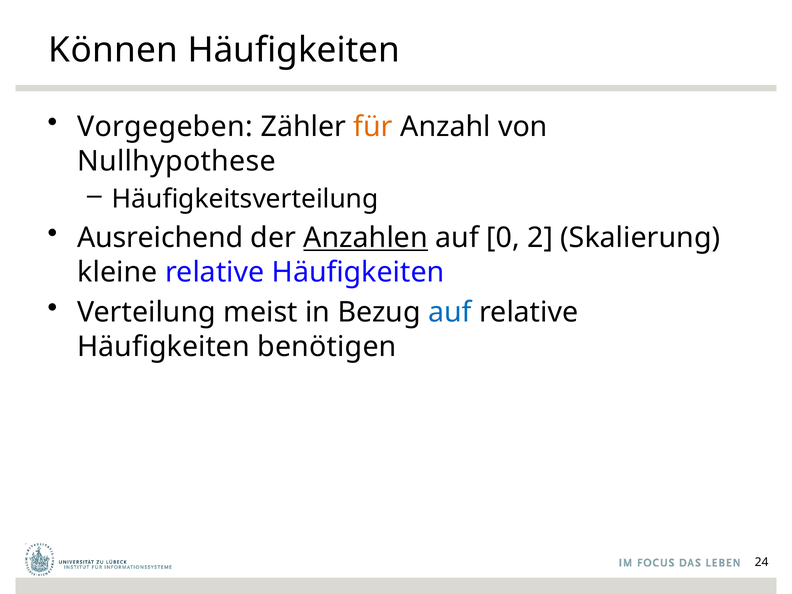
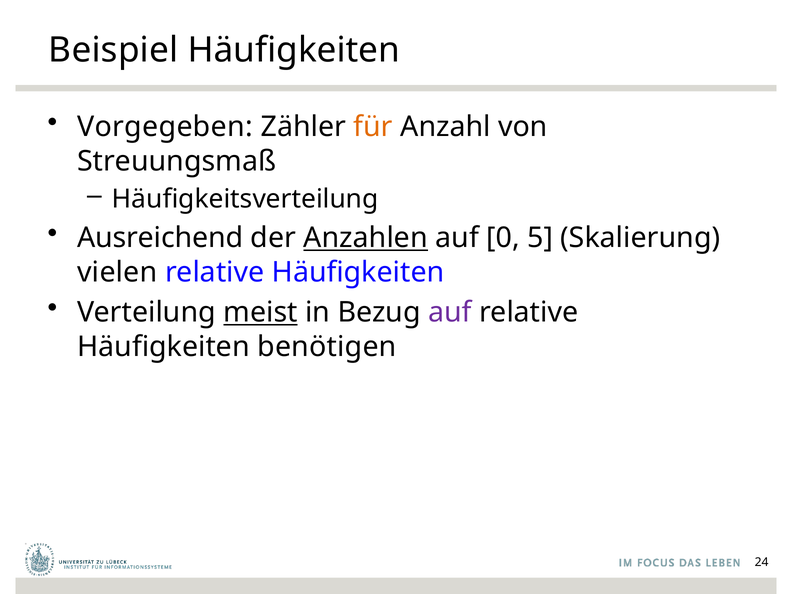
Können: Können -> Beispiel
Nullhypothese: Nullhypothese -> Streuungsmaß
2: 2 -> 5
kleine: kleine -> vielen
meist underline: none -> present
auf at (450, 312) colour: blue -> purple
